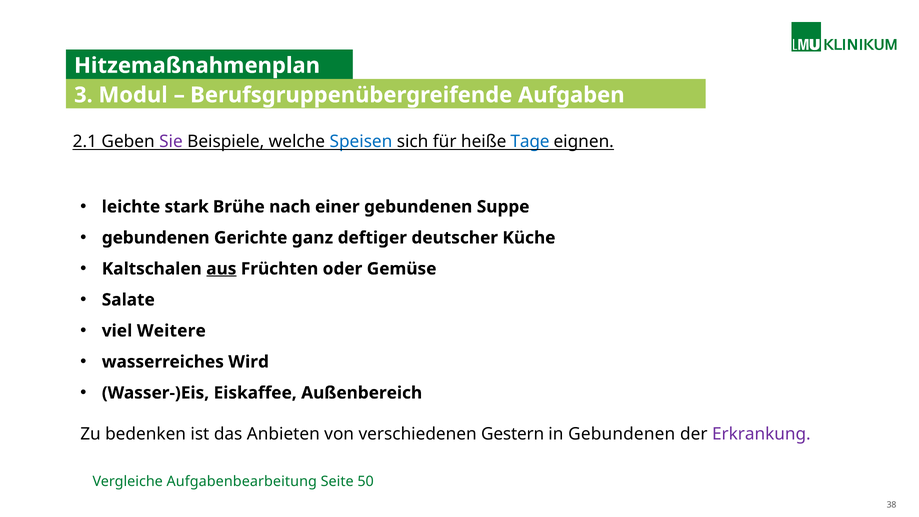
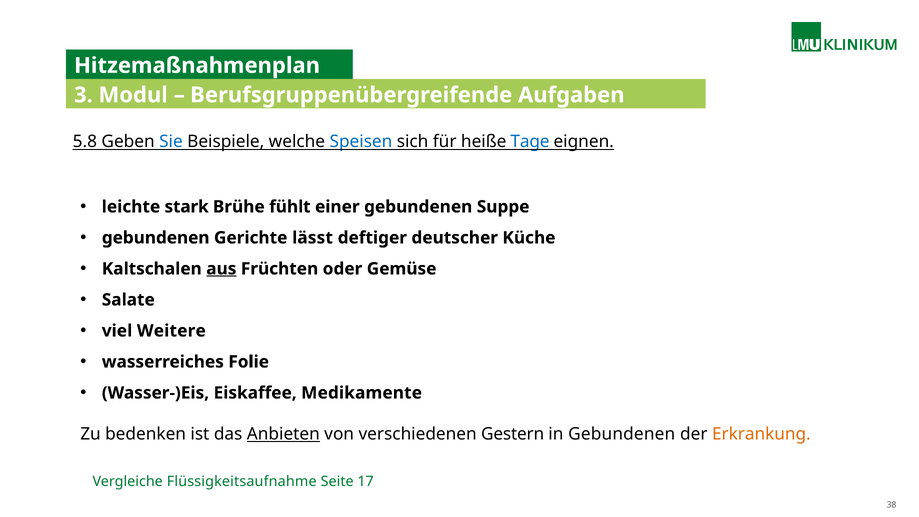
2.1: 2.1 -> 5.8
Sie colour: purple -> blue
nach: nach -> fühlt
ganz: ganz -> lässt
Wird: Wird -> Folie
Außenbereich: Außenbereich -> Medikamente
Anbieten underline: none -> present
Erkrankung colour: purple -> orange
Aufgabenbearbeitung: Aufgabenbearbeitung -> Flüssigkeitsaufnahme
50: 50 -> 17
